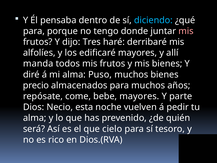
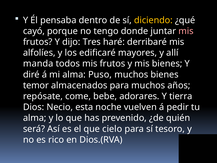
diciendo colour: light blue -> yellow
para at (34, 31): para -> cayó
precio: precio -> temor
bebe mayores: mayores -> adorares
parte: parte -> tierra
